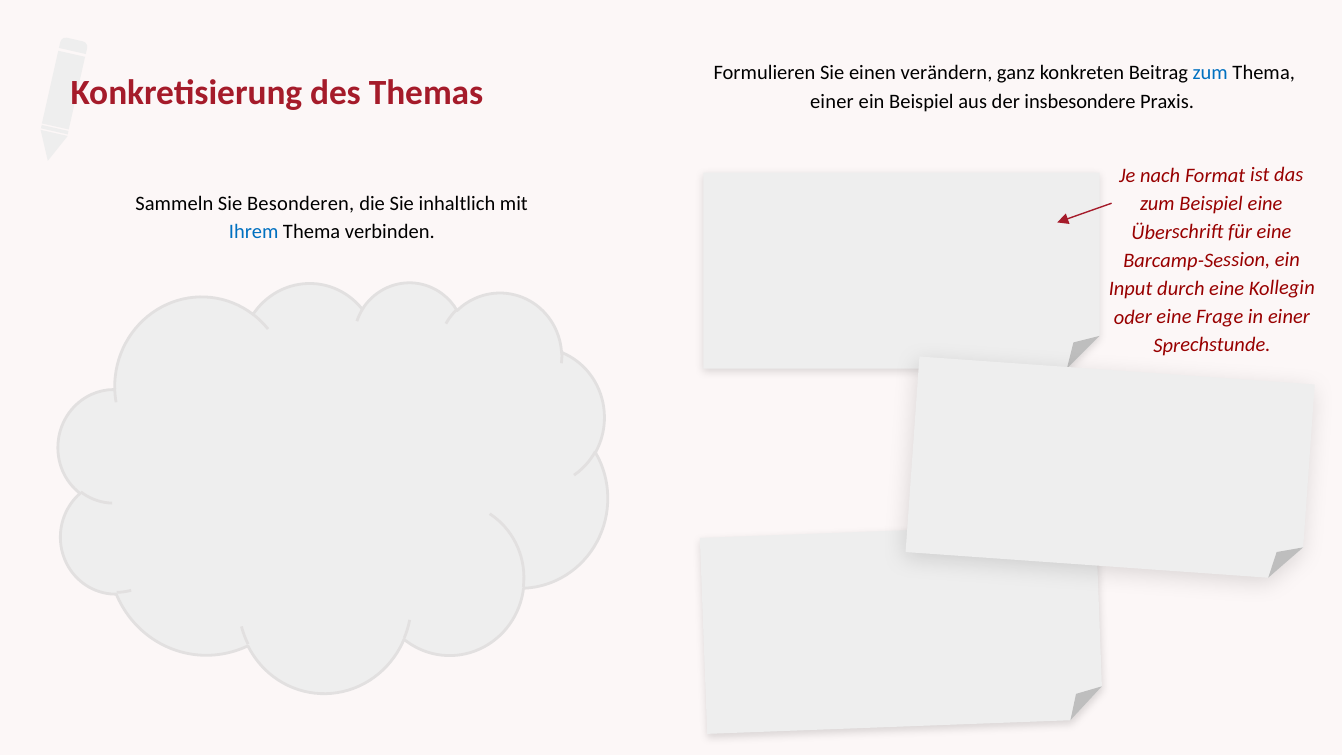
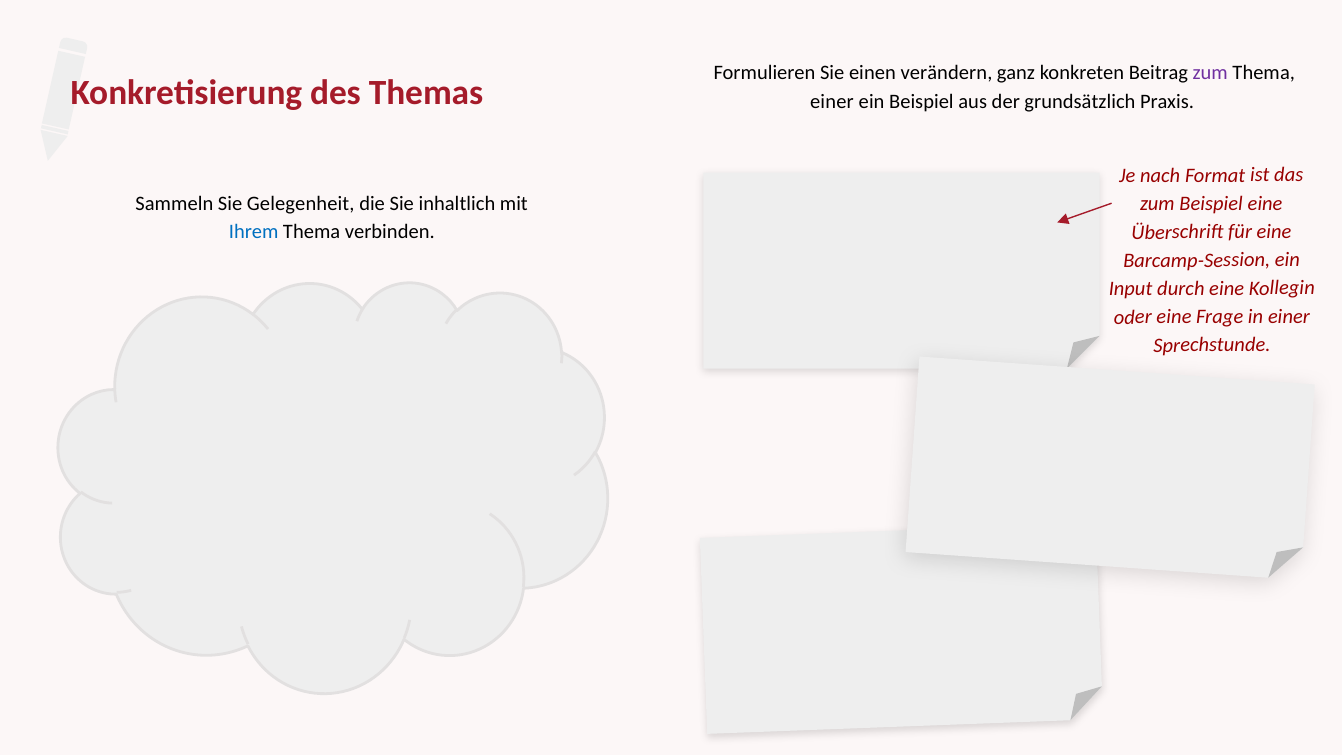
zum at (1210, 73) colour: blue -> purple
insbesondere: insbesondere -> grundsätzlich
Besonderen: Besonderen -> Gelegenheit
